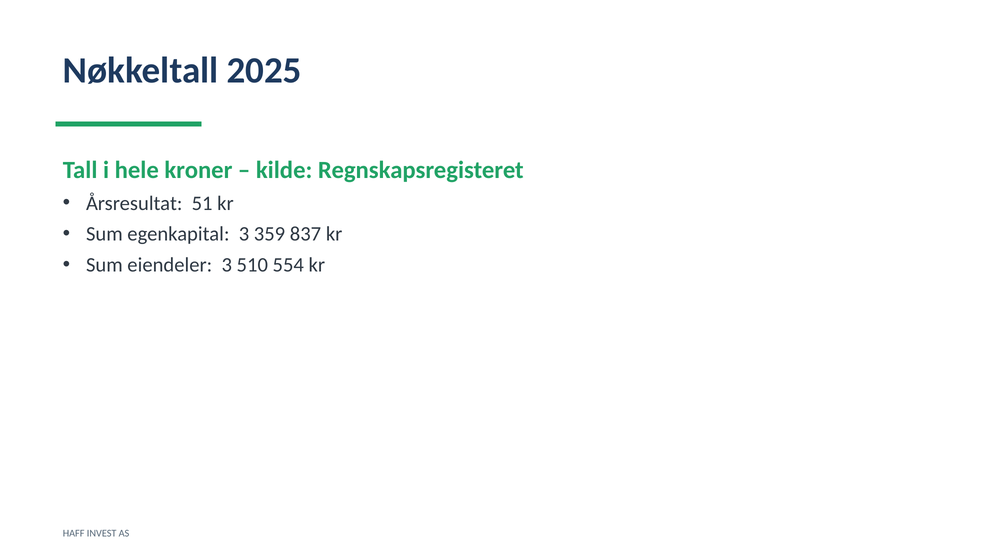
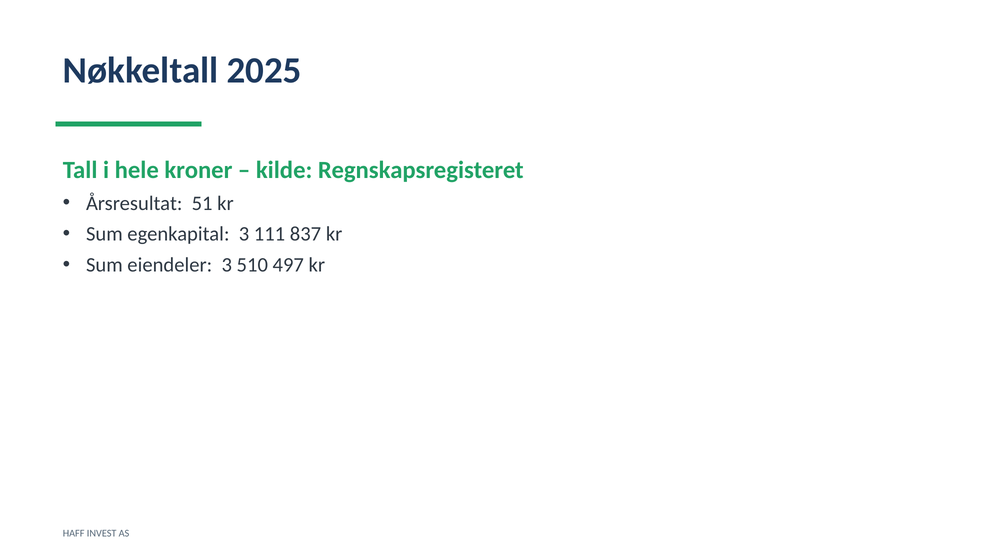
359: 359 -> 111
554: 554 -> 497
